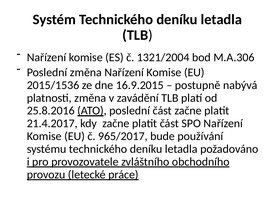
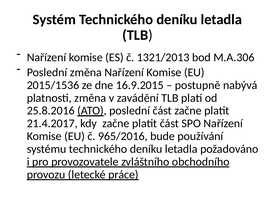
1321/2004: 1321/2004 -> 1321/2013
965/2017: 965/2017 -> 965/2016
